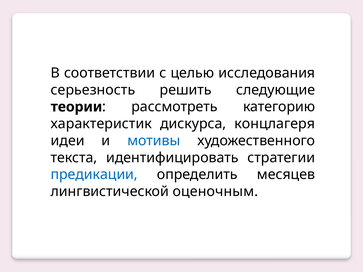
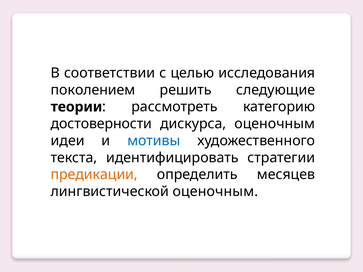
серьезность: серьезность -> поколением
характеристик: характеристик -> достоверности
дискурса концлагеря: концлагеря -> оценочным
предикации colour: blue -> orange
